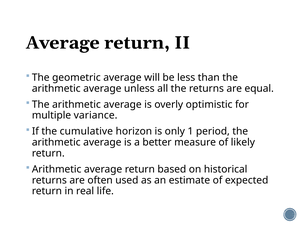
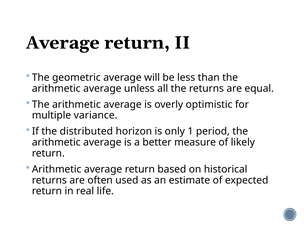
cumulative: cumulative -> distributed
